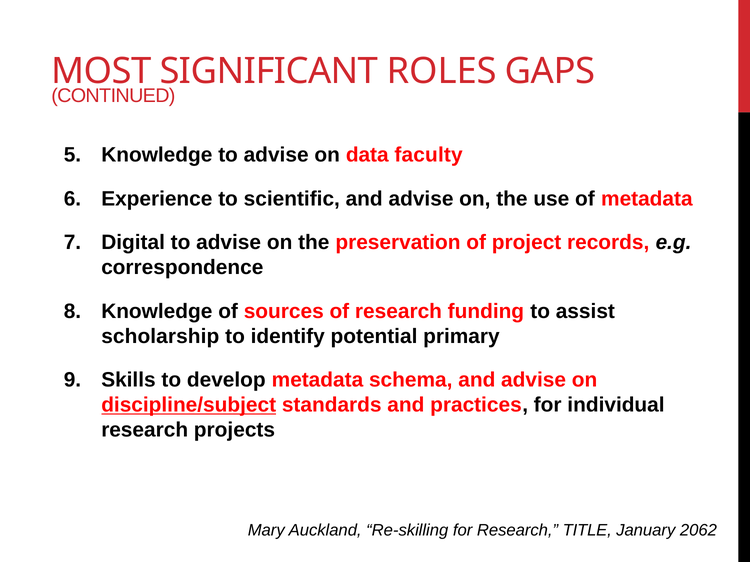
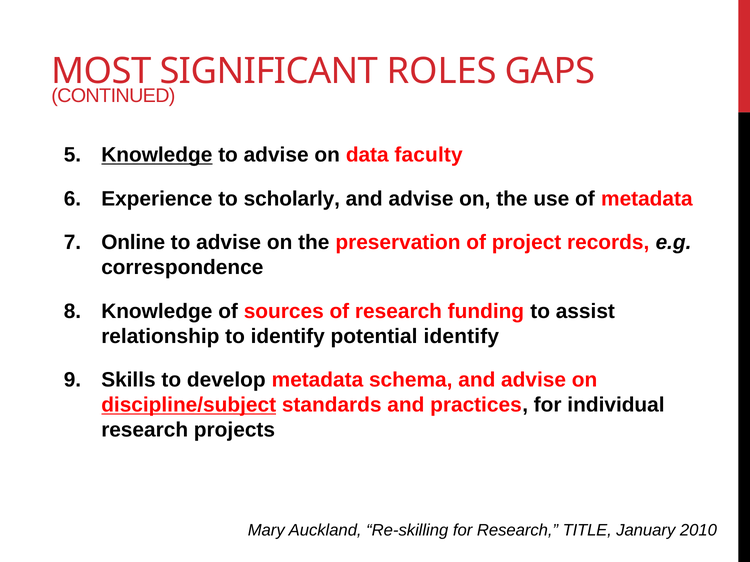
Knowledge at (157, 155) underline: none -> present
scientific: scientific -> scholarly
Digital: Digital -> Online
scholarship: scholarship -> relationship
potential primary: primary -> identify
2062: 2062 -> 2010
